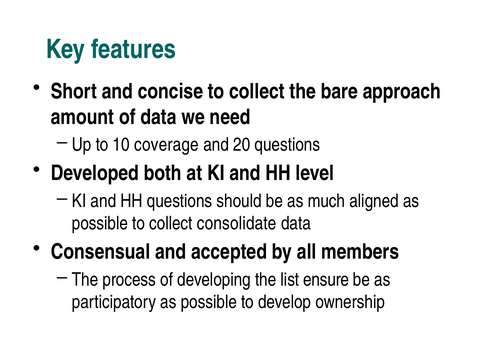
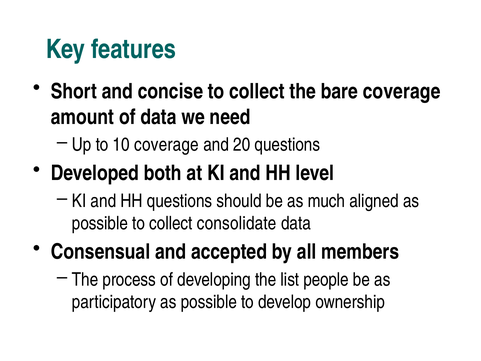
bare approach: approach -> coverage
ensure: ensure -> people
